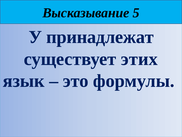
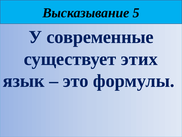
принадлежат: принадлежат -> современные
